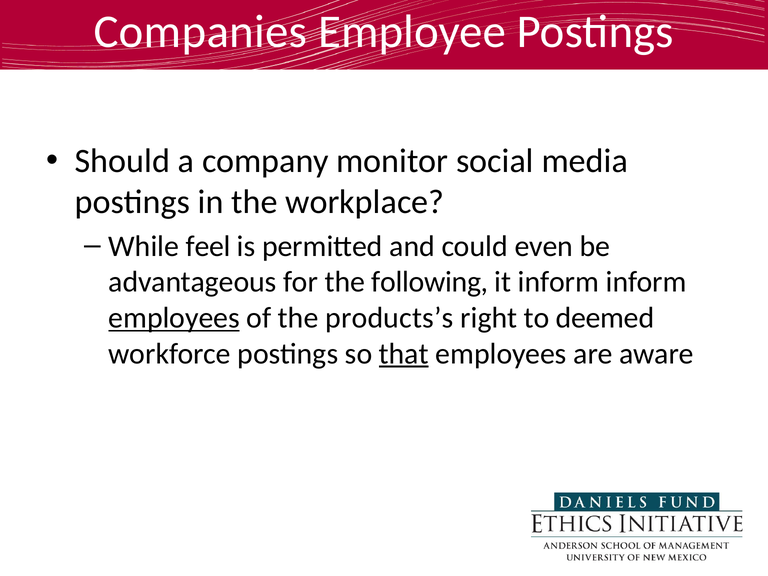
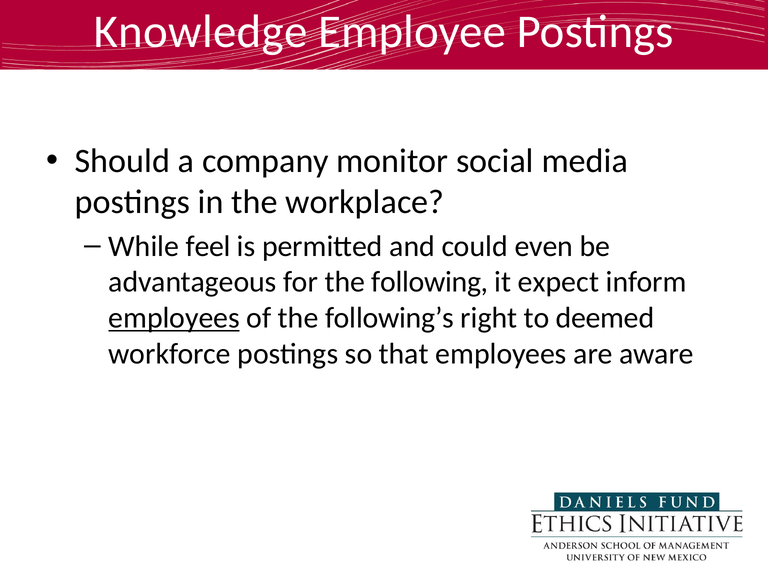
Companies: Companies -> Knowledge
it inform: inform -> expect
products’s: products’s -> following’s
that underline: present -> none
